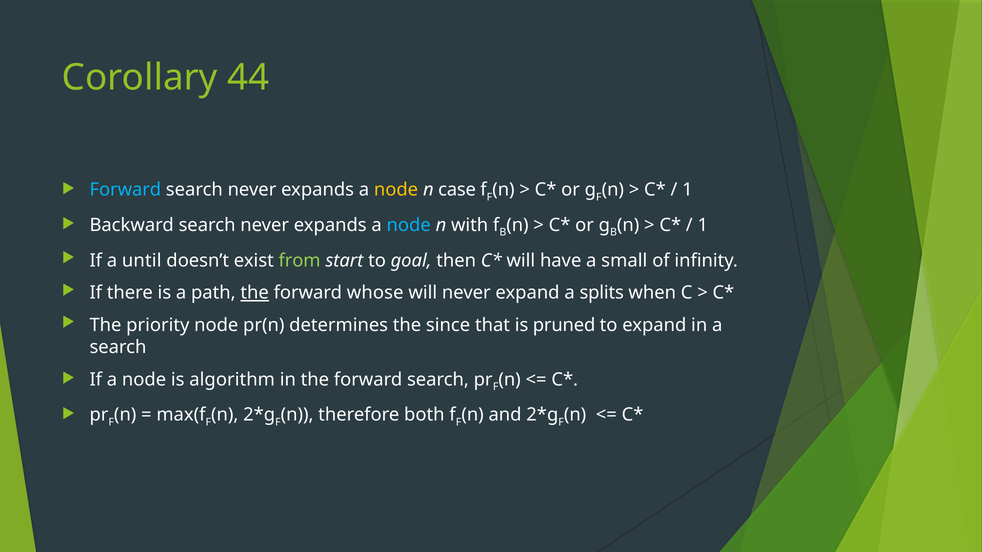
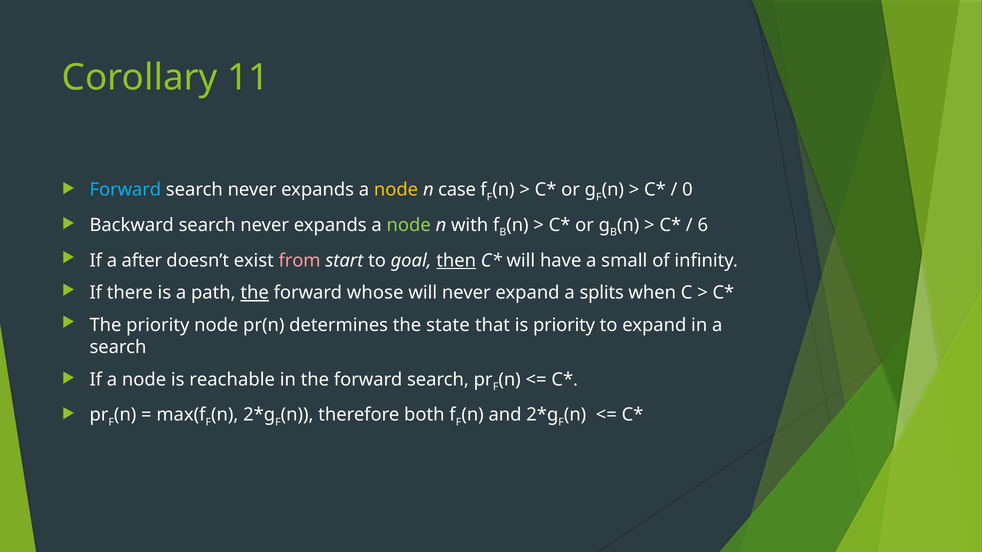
44: 44 -> 11
1 at (687, 190): 1 -> 0
node at (409, 225) colour: light blue -> light green
1 at (703, 225): 1 -> 6
until: until -> after
from colour: light green -> pink
then underline: none -> present
since: since -> state
is pruned: pruned -> priority
algorithm: algorithm -> reachable
